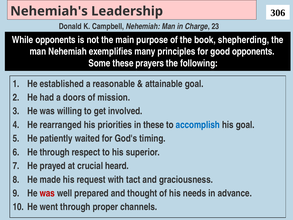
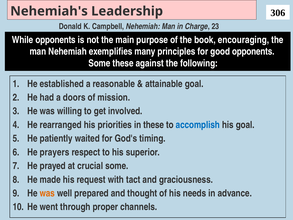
shepherding: shepherding -> encouraging
prayers: prayers -> against
He through: through -> prayers
crucial heard: heard -> some
was at (47, 193) colour: red -> orange
